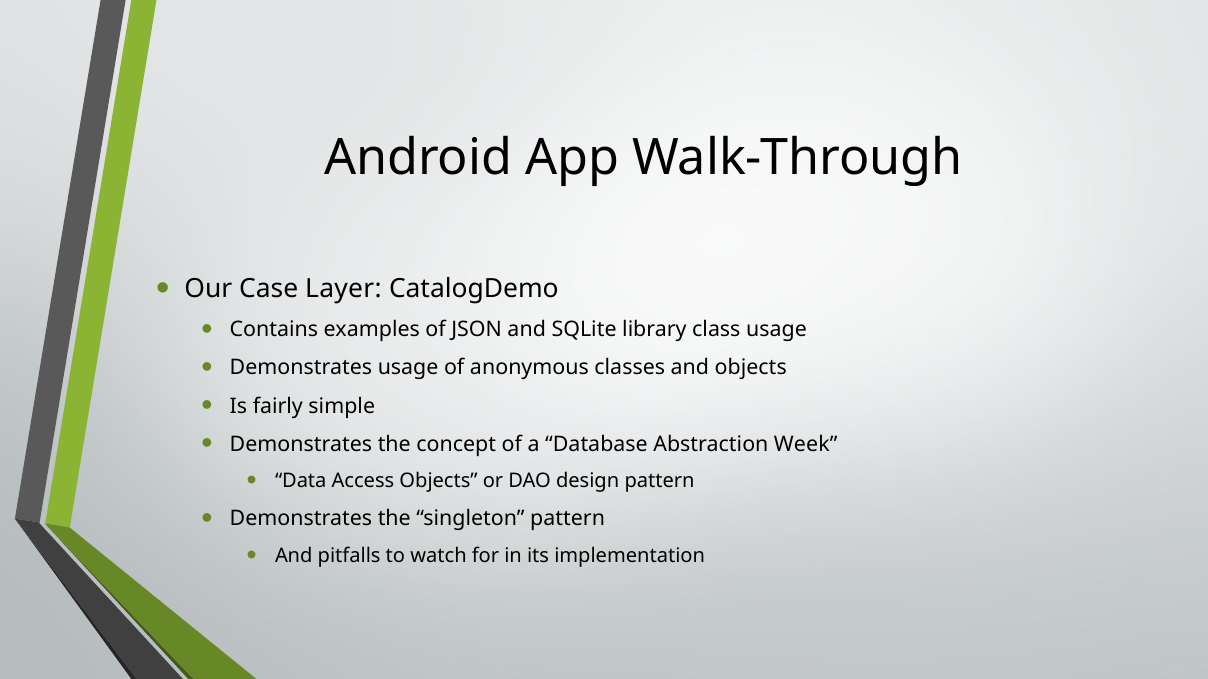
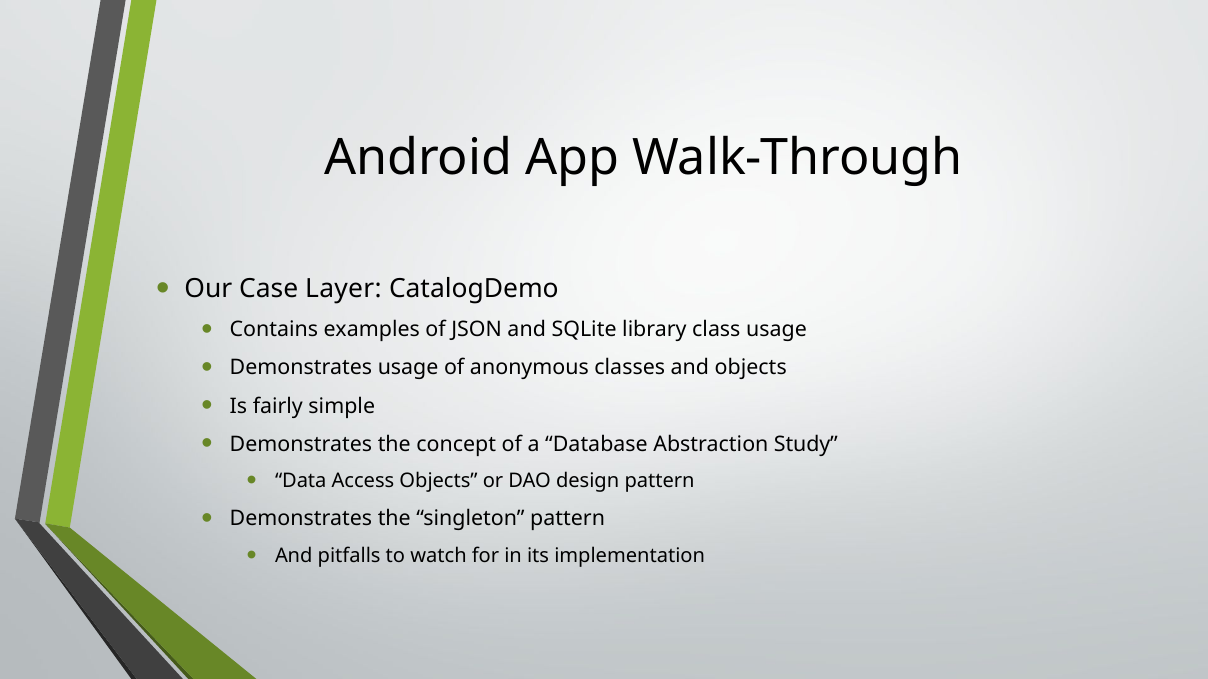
Week: Week -> Study
